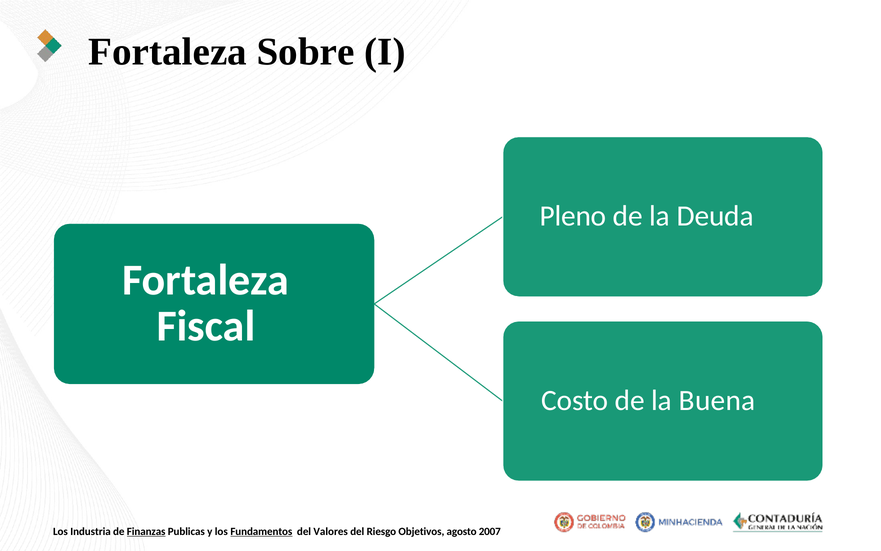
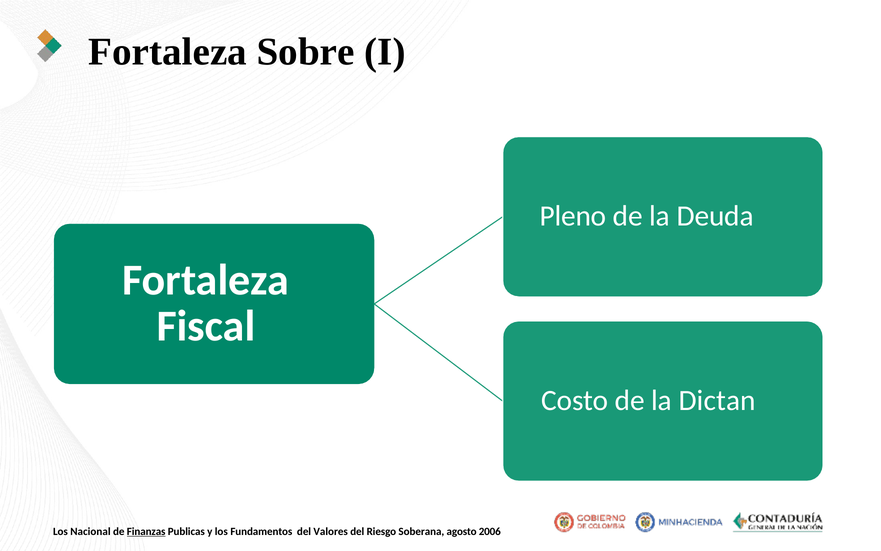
Buena: Buena -> Dictan
Industria: Industria -> Nacional
Fundamentos underline: present -> none
Objetivos: Objetivos -> Soberana
2007: 2007 -> 2006
